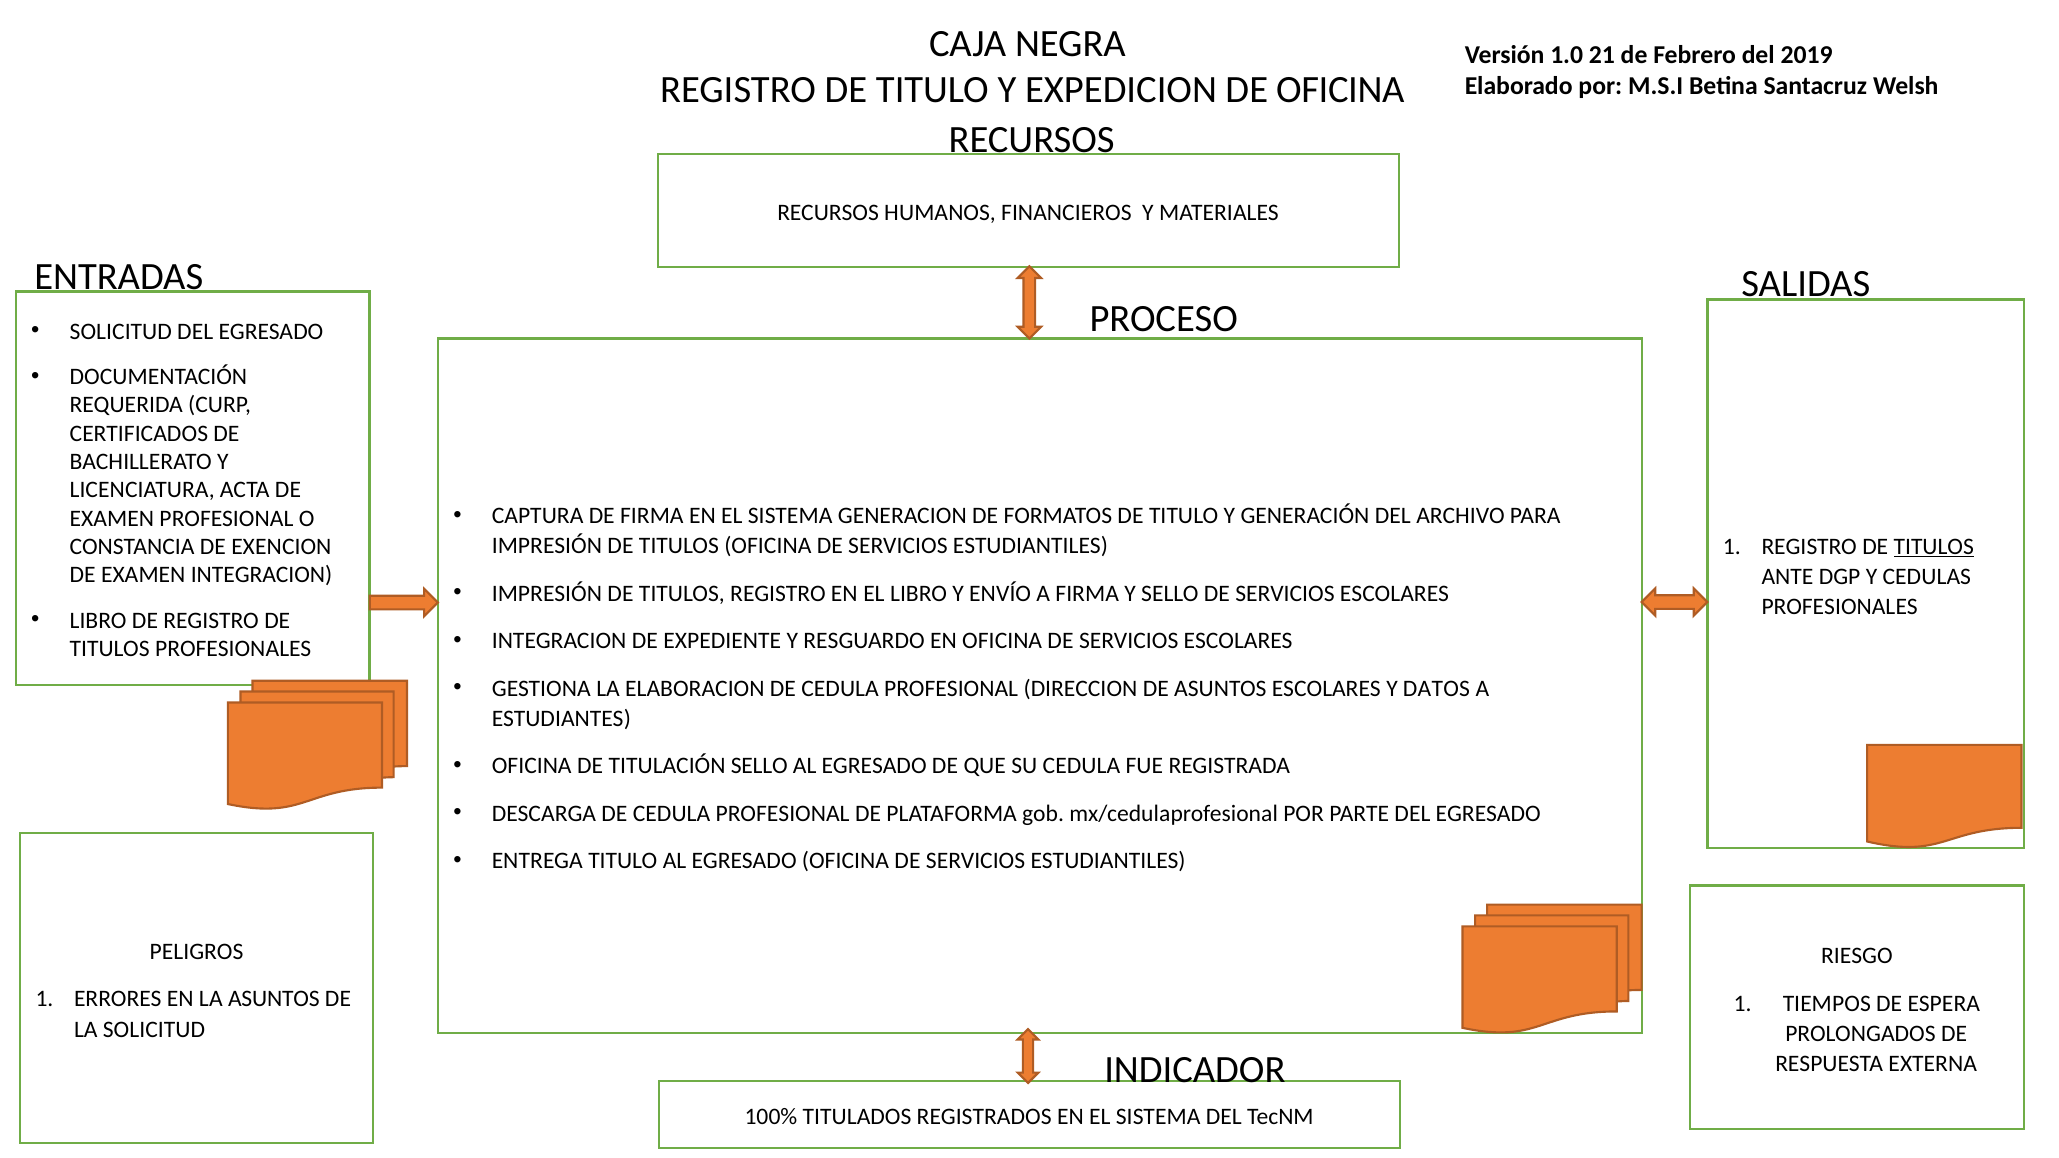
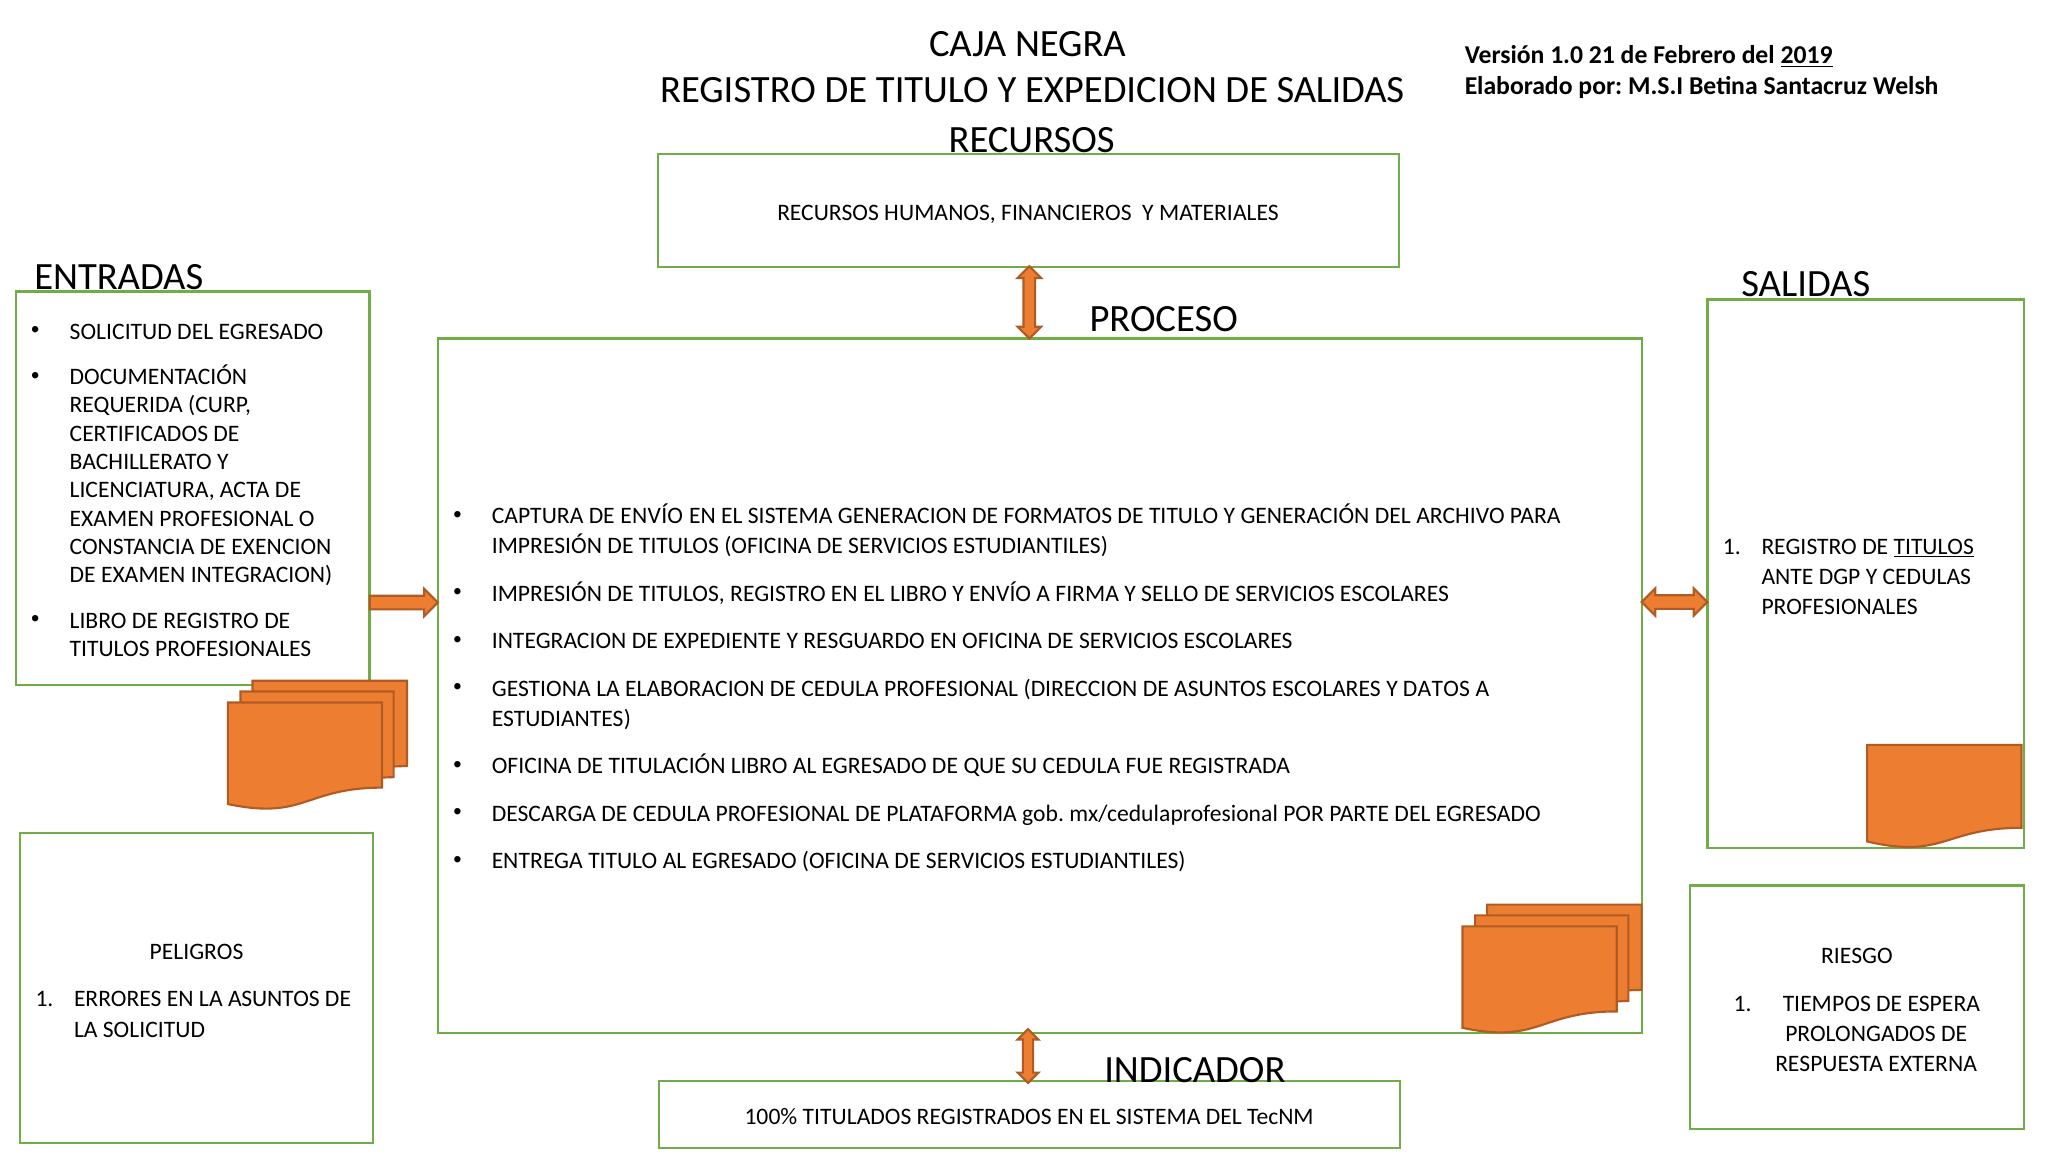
2019 underline: none -> present
DE OFICINA: OFICINA -> SALIDAS
DE FIRMA: FIRMA -> ENVÍO
TITULACIÓN SELLO: SELLO -> LIBRO
